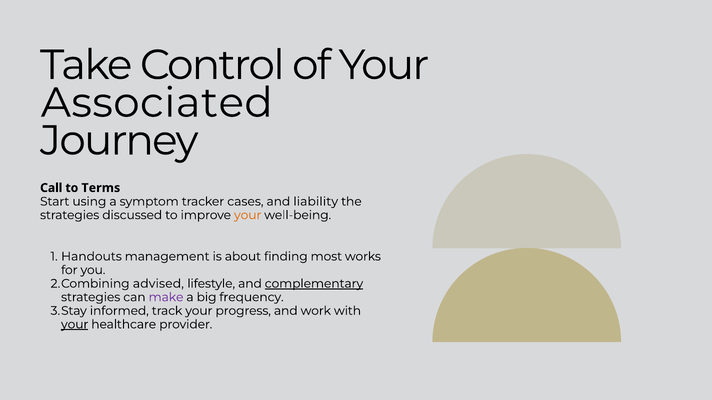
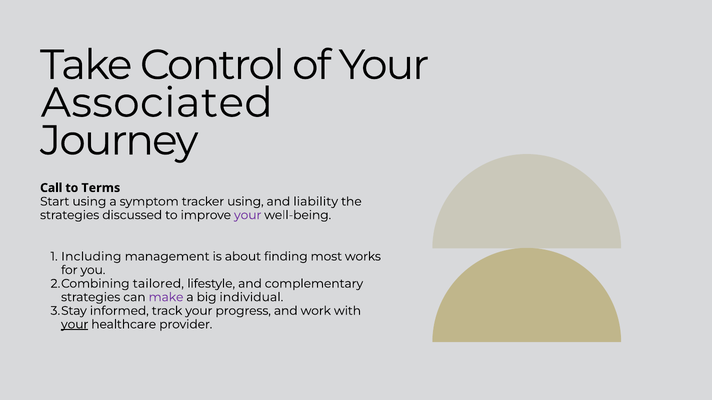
tracker cases: cases -> using
your at (248, 215) colour: orange -> purple
Handouts: Handouts -> Including
advised: advised -> tailored
complementary underline: present -> none
frequency: frequency -> individual
